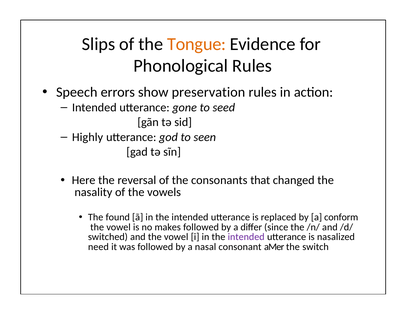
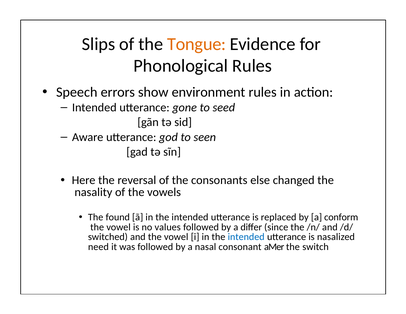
preservation: preservation -> environment
Highly: Highly -> Aware
that: that -> else
makes: makes -> values
intended at (246, 237) colour: purple -> blue
